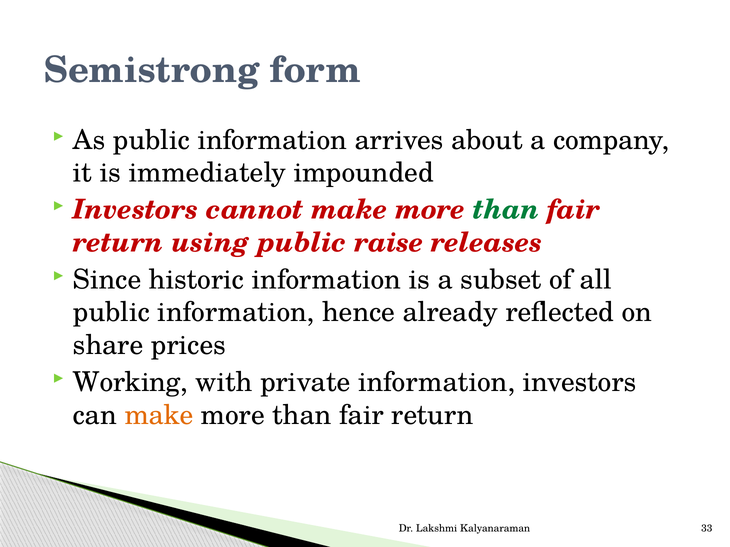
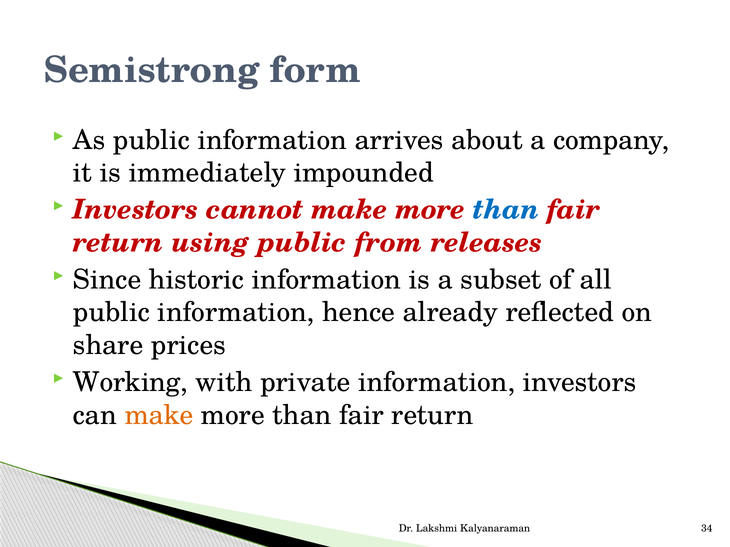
than at (506, 210) colour: green -> blue
raise: raise -> from
33: 33 -> 34
